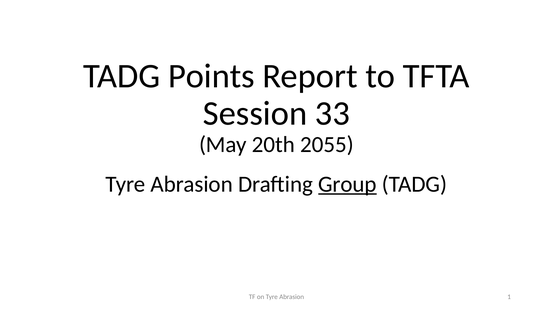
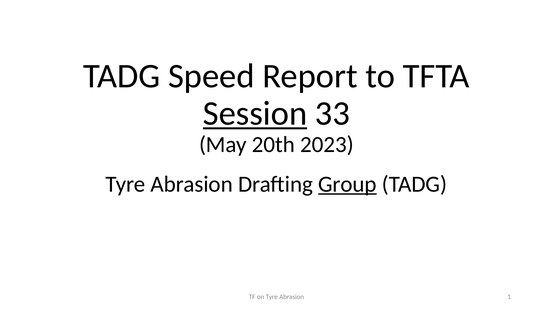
Points: Points -> Speed
Session underline: none -> present
2055: 2055 -> 2023
